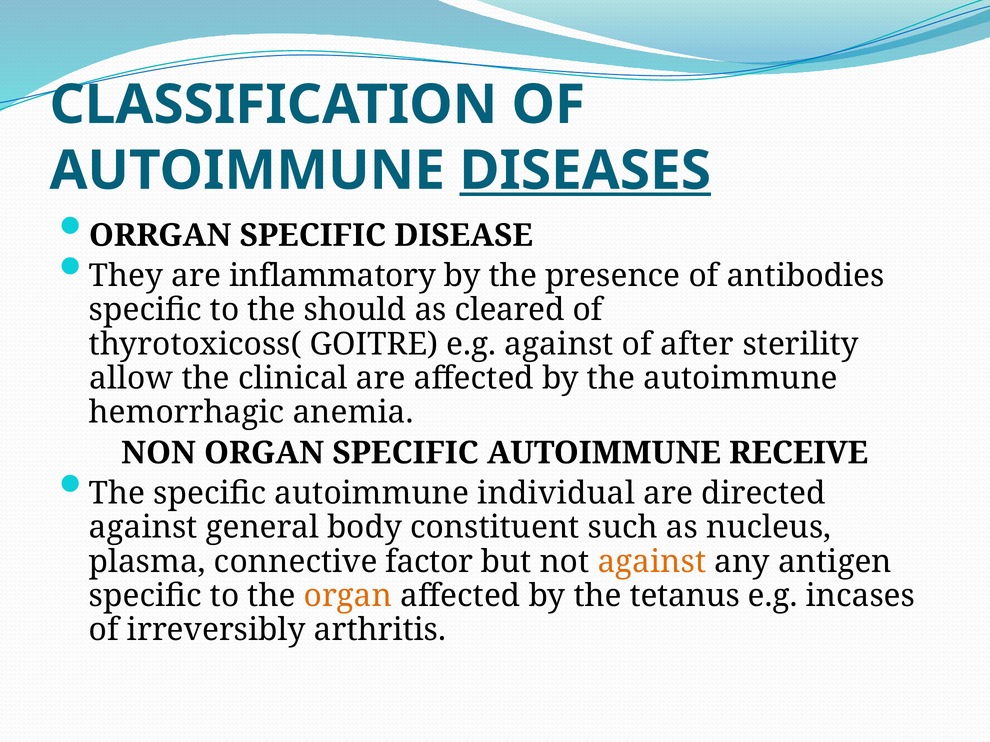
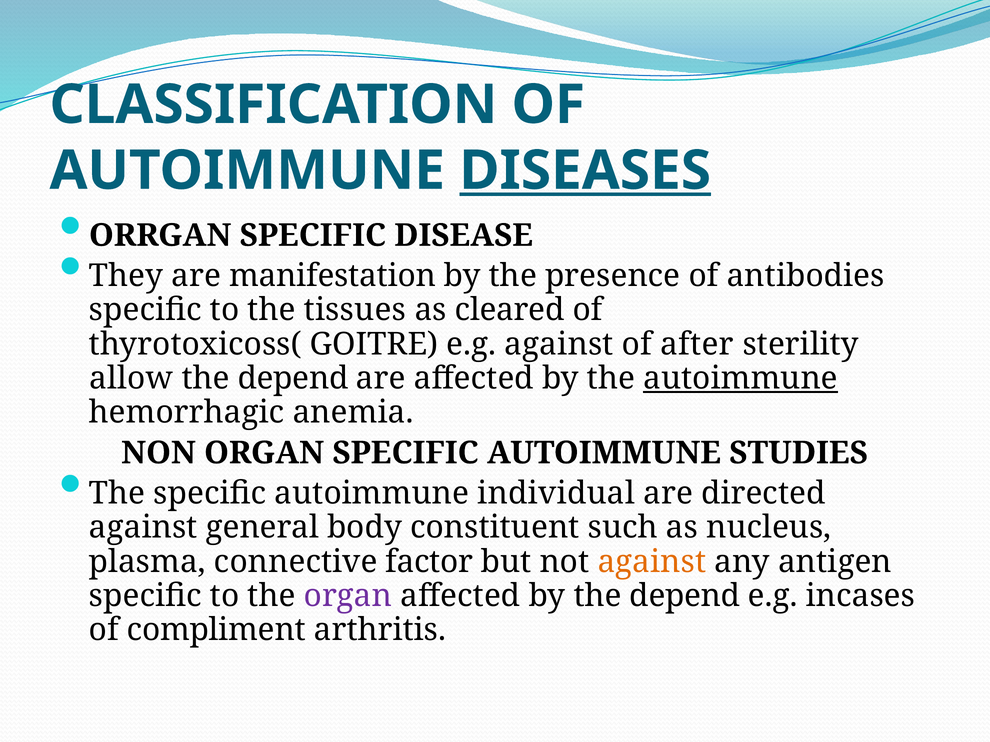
inflammatory: inflammatory -> manifestation
should: should -> tissues
clinical at (293, 379): clinical -> depend
autoimmune at (741, 379) underline: none -> present
RECEIVE: RECEIVE -> STUDIES
organ at (348, 596) colour: orange -> purple
by the tetanus: tetanus -> depend
irreversibly: irreversibly -> compliment
